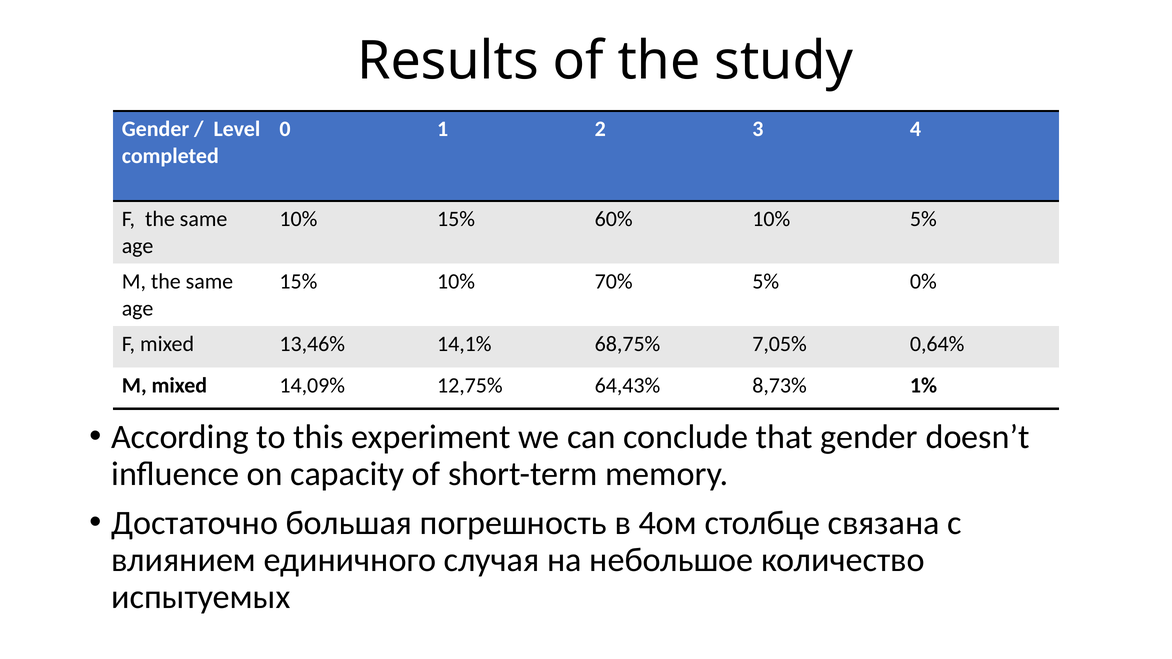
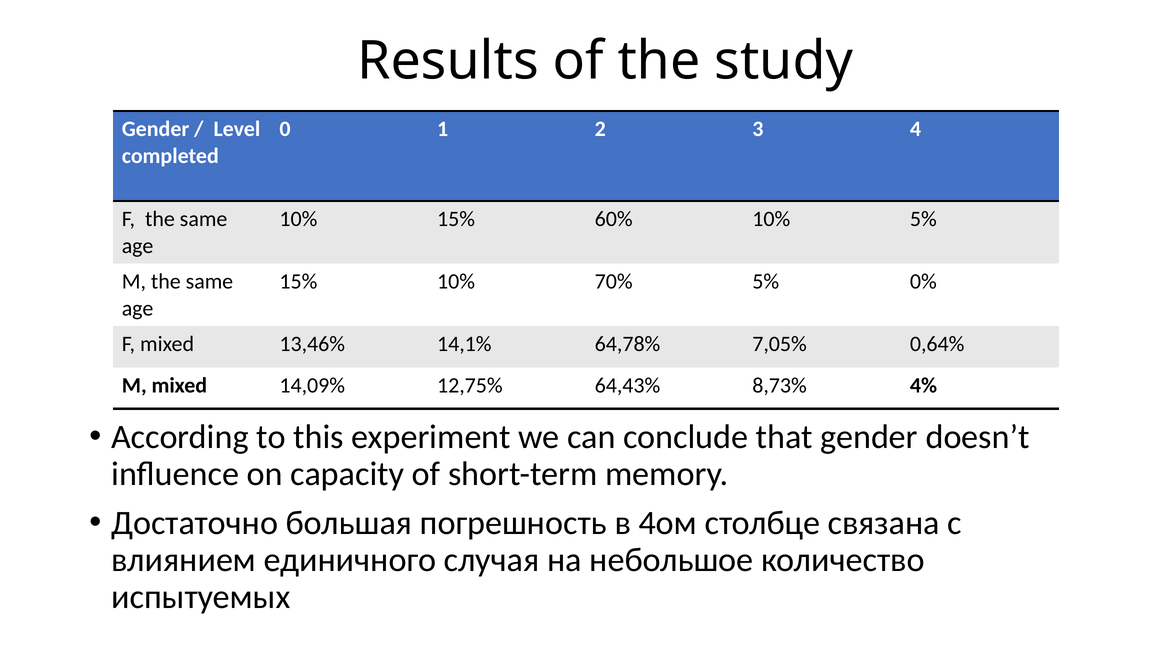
68,75%: 68,75% -> 64,78%
1%: 1% -> 4%
